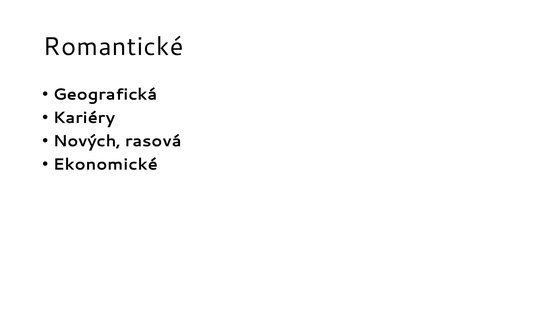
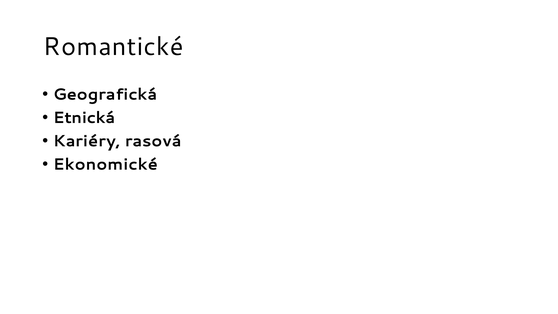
Kariéry: Kariéry -> Etnická
Nových: Nových -> Kariéry
